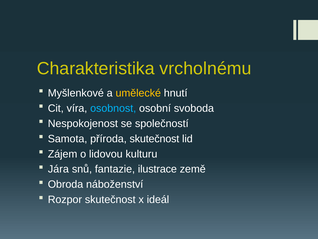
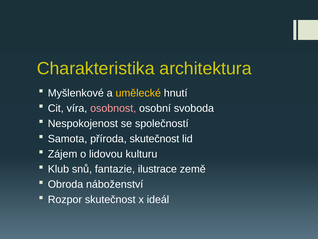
vrcholnému: vrcholnému -> architektura
osobnost colour: light blue -> pink
Jára: Jára -> Klub
